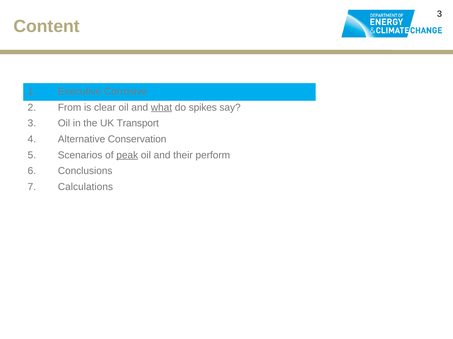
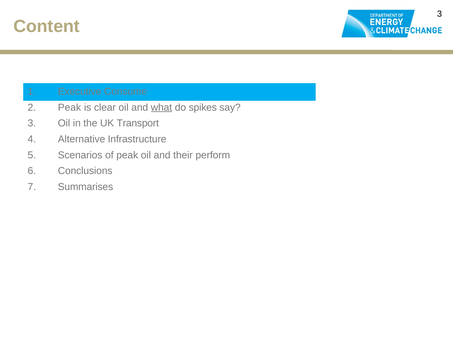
Corrosive: Corrosive -> Consume
From at (70, 108): From -> Peak
Conservation: Conservation -> Infrastructure
peak at (127, 155) underline: present -> none
Calculations: Calculations -> Summarises
